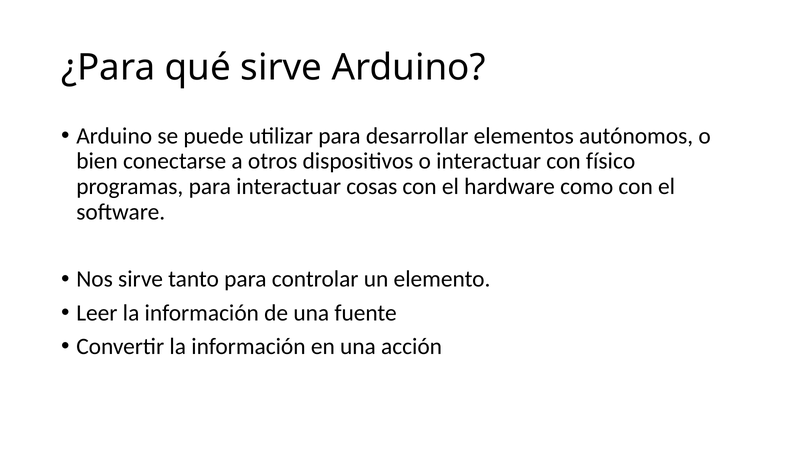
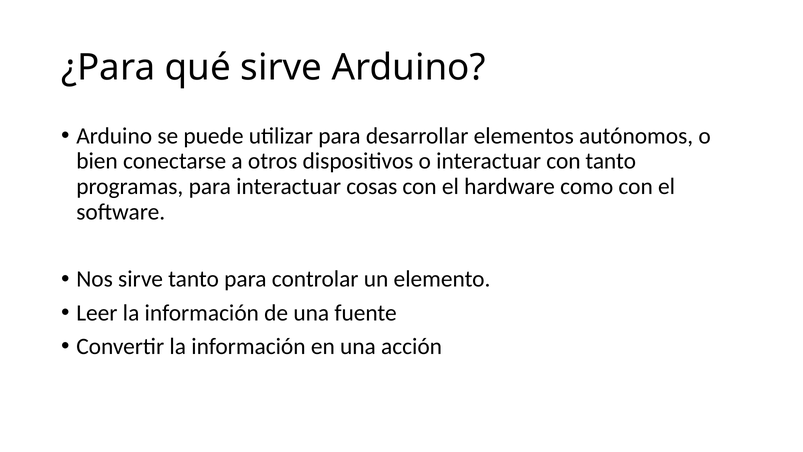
con físico: físico -> tanto
